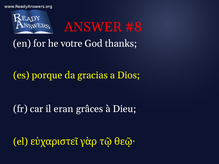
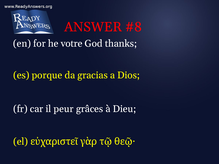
eran: eran -> peur
